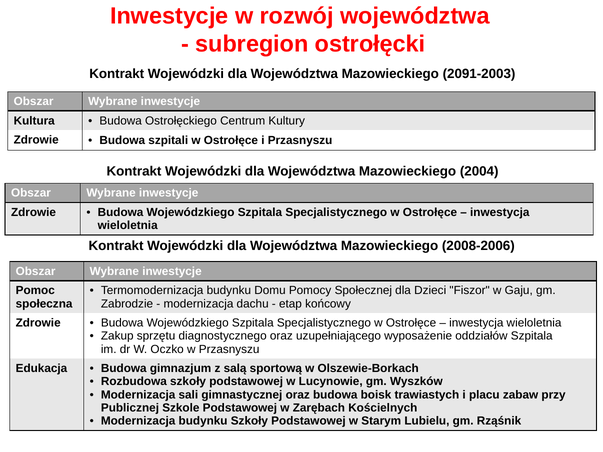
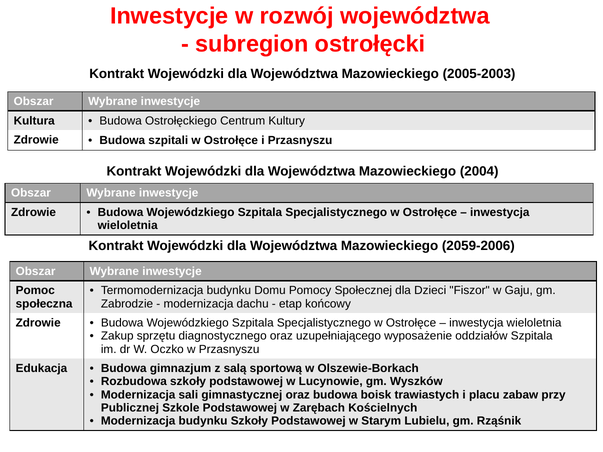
2091-2003: 2091-2003 -> 2005-2003
2008-2006: 2008-2006 -> 2059-2006
